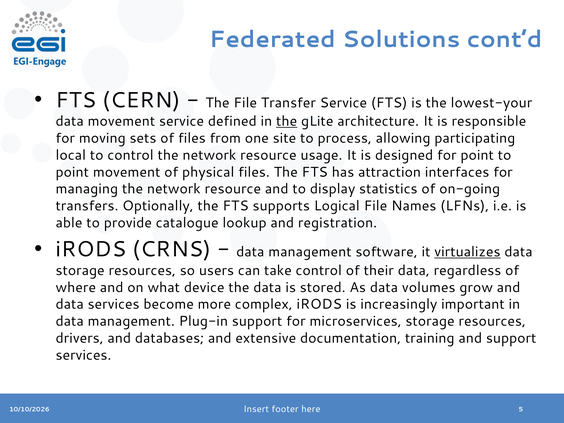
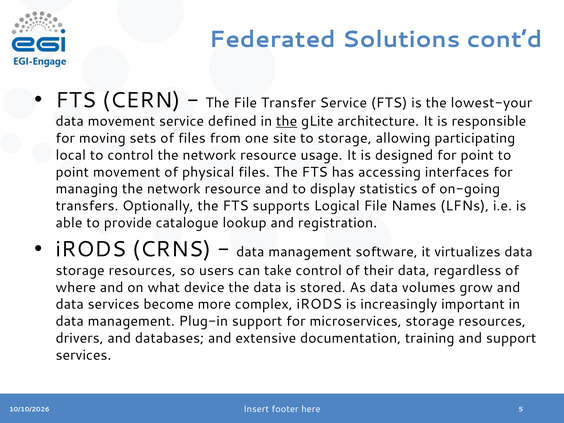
to process: process -> storage
attraction: attraction -> accessing
virtualizes underline: present -> none
